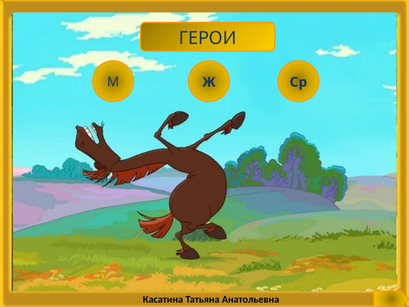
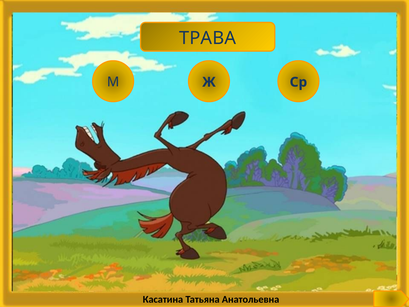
ГЕРОИ: ГЕРОИ -> ТРАВА
